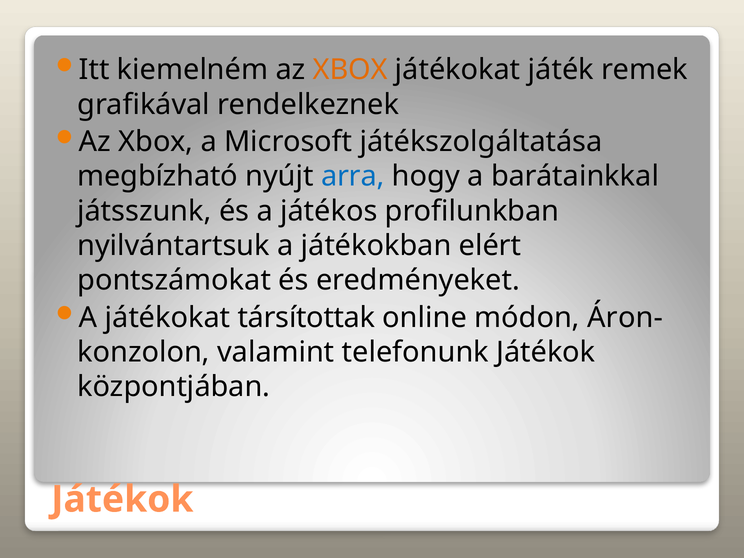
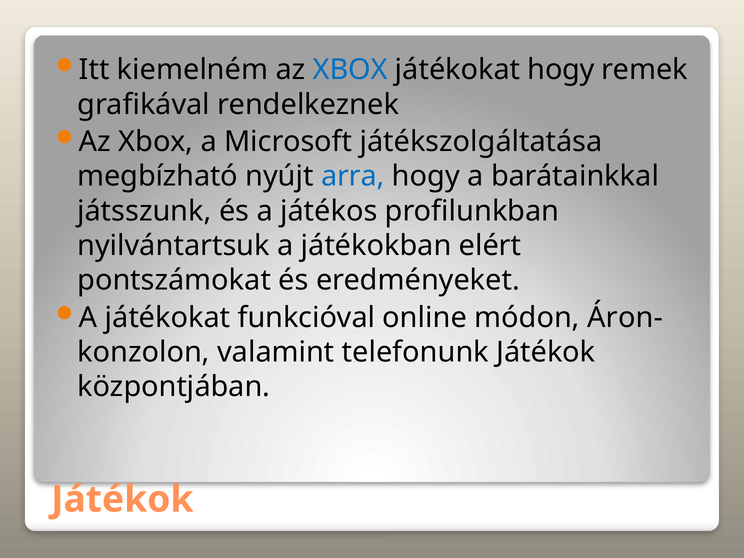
XBOX at (350, 70) colour: orange -> blue
játékokat játék: játék -> hogy
társítottak: társítottak -> funkcióval
